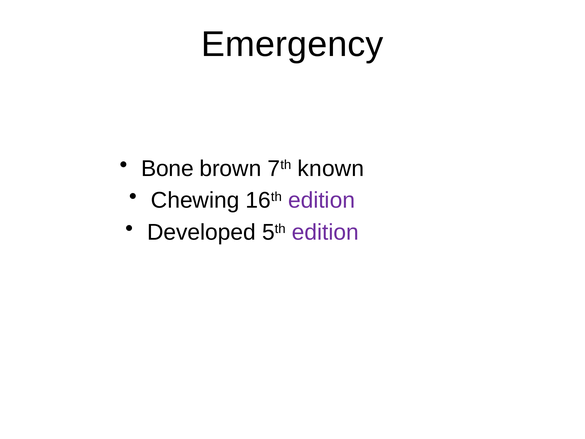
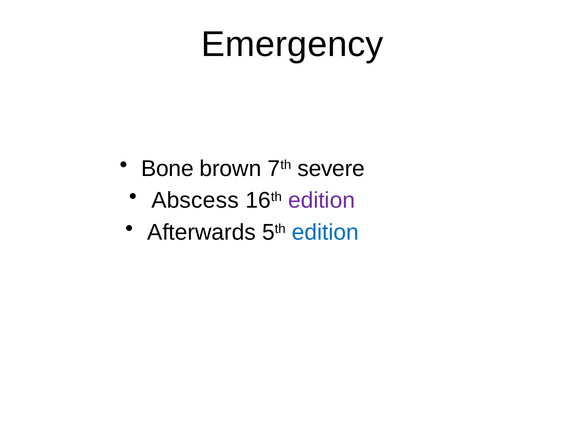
known: known -> severe
Chewing: Chewing -> Abscess
Developed: Developed -> Afterwards
edition at (325, 232) colour: purple -> blue
